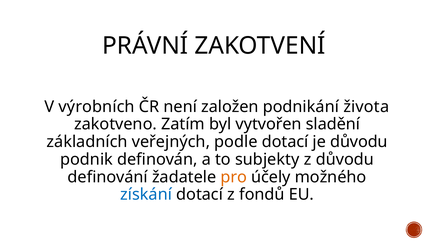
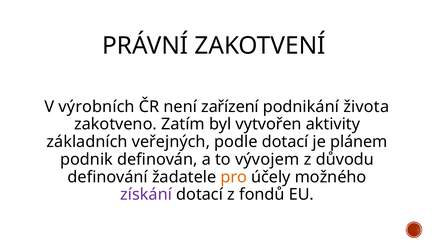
založen: založen -> zařízení
sladění: sladění -> aktivity
je důvodu: důvodu -> plánem
subjekty: subjekty -> vývojem
získání colour: blue -> purple
